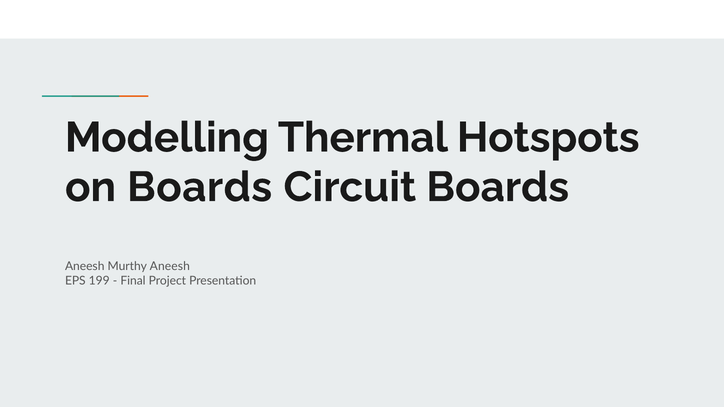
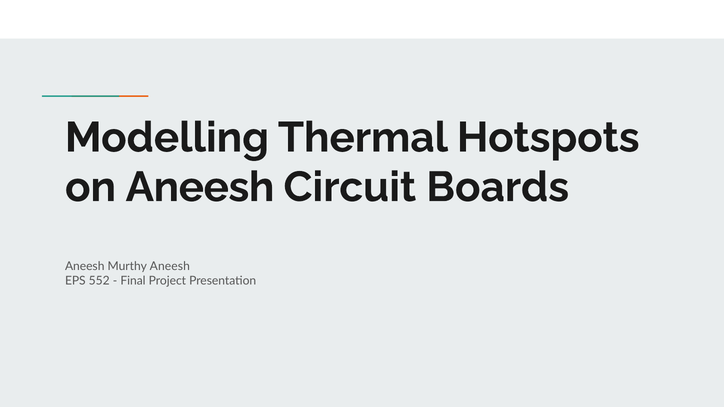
on Boards: Boards -> Aneesh
199: 199 -> 552
